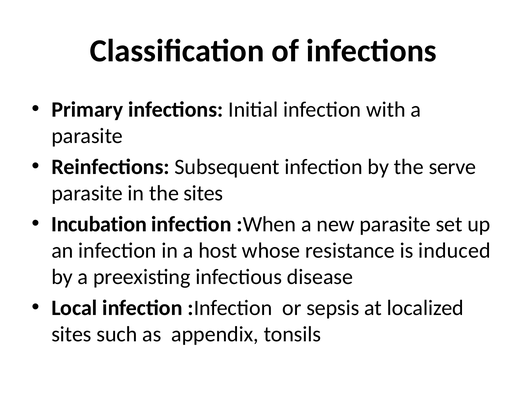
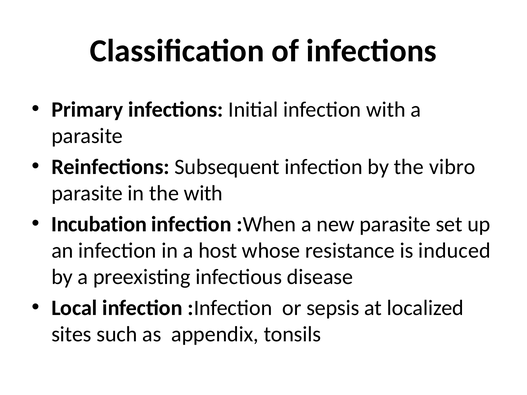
serve: serve -> vibro
the sites: sites -> with
